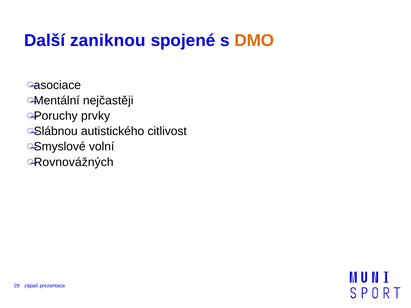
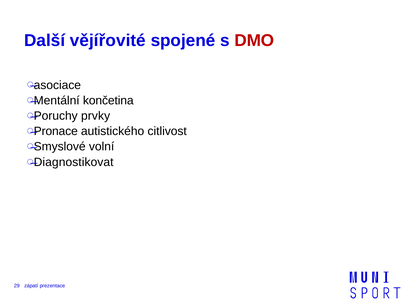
zaniknou: zaniknou -> vějířovité
DMO colour: orange -> red
nejčastěji: nejčastěji -> končetina
Slábnou: Slábnou -> Pronace
Rovnovážných: Rovnovážných -> Diagnostikovat
